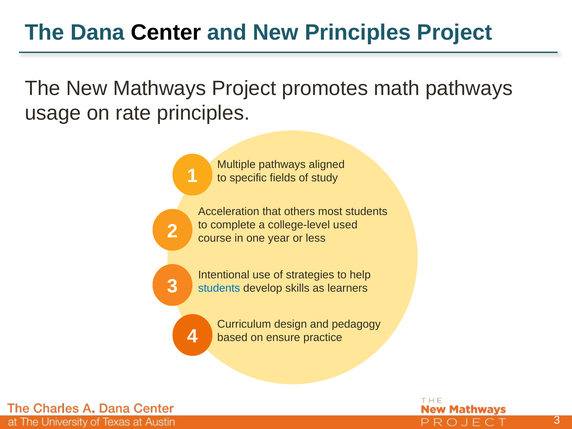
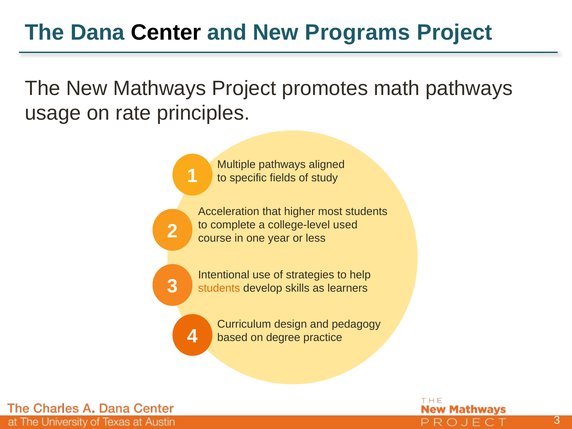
New Principles: Principles -> Programs
others: others -> higher
students at (219, 288) colour: blue -> orange
ensure: ensure -> degree
